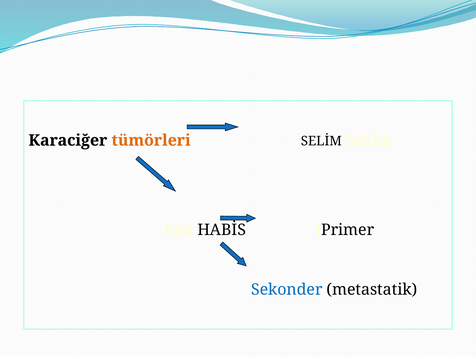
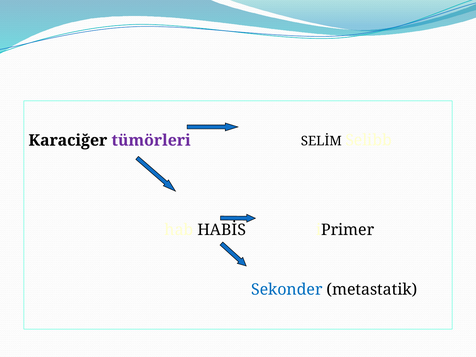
tümörleri colour: orange -> purple
